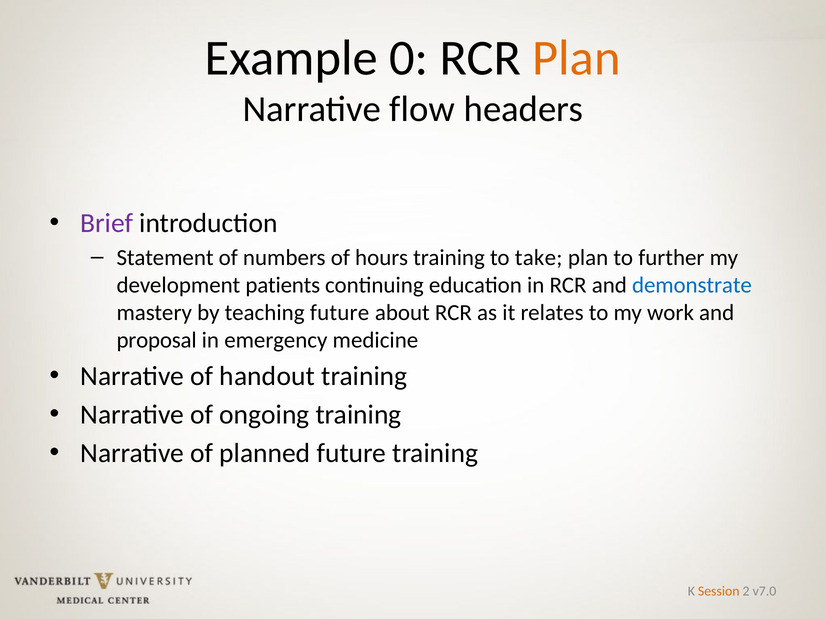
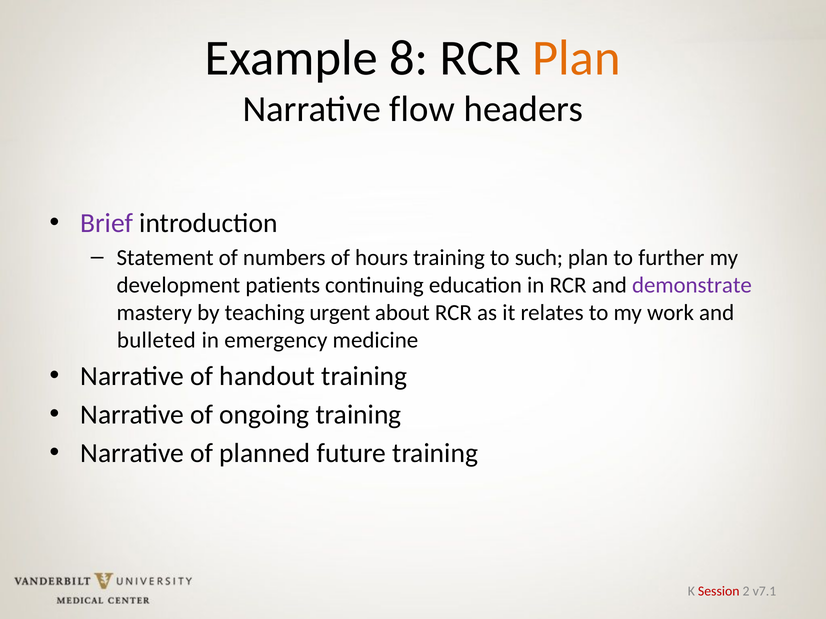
0: 0 -> 8
take: take -> such
demonstrate colour: blue -> purple
teaching future: future -> urgent
proposal: proposal -> bulleted
Session colour: orange -> red
v7.0: v7.0 -> v7.1
